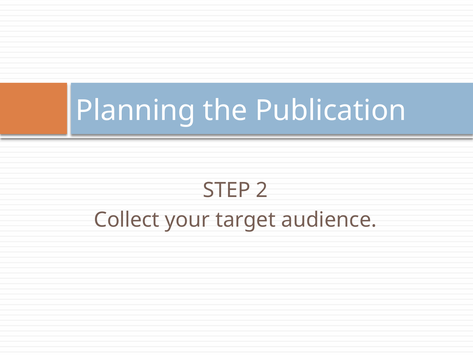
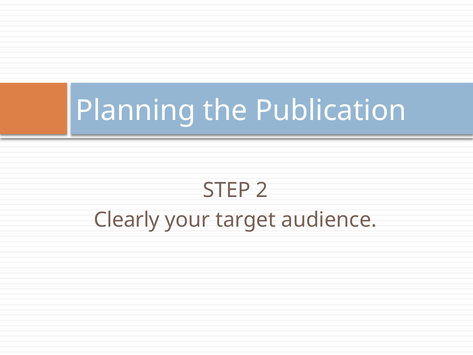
Collect: Collect -> Clearly
